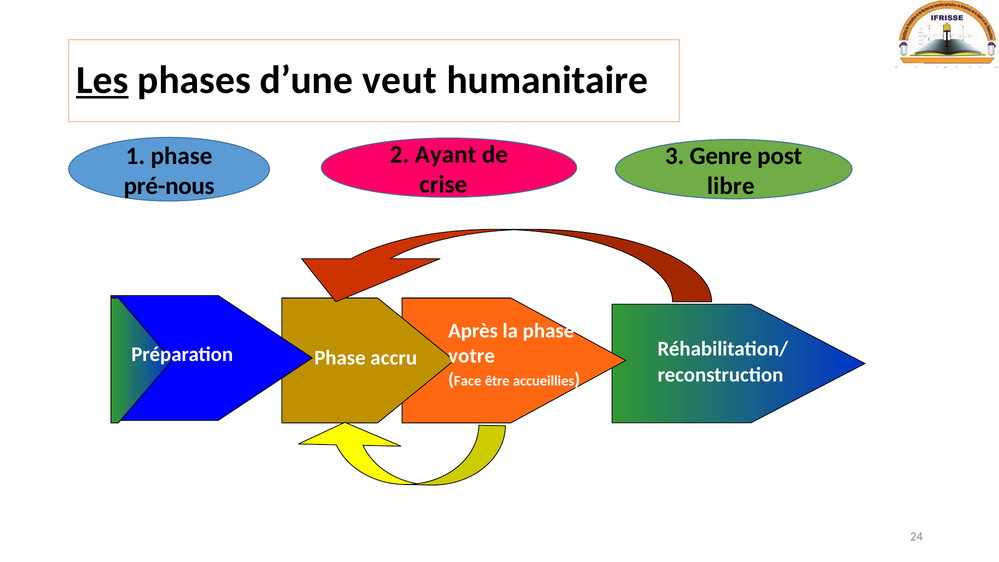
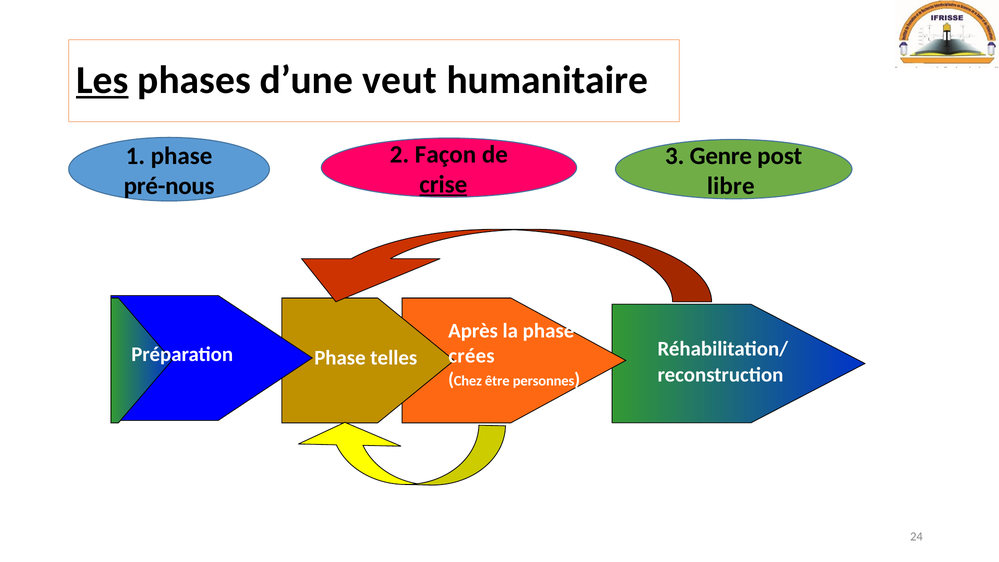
Ayant: Ayant -> Façon
crise underline: none -> present
votre: votre -> crées
accru: accru -> telles
Face: Face -> Chez
accueillies: accueillies -> personnes
